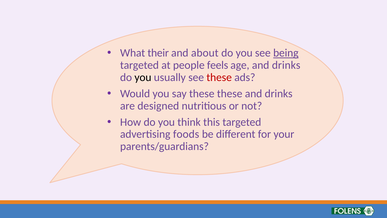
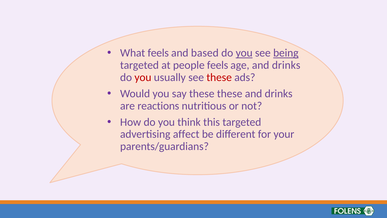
What their: their -> feels
about: about -> based
you at (244, 53) underline: none -> present
you at (143, 77) colour: black -> red
designed: designed -> reactions
foods: foods -> affect
